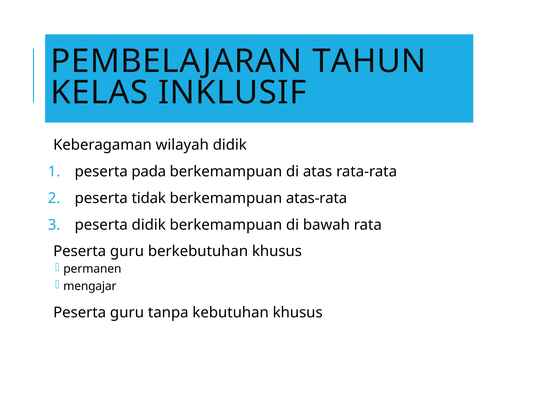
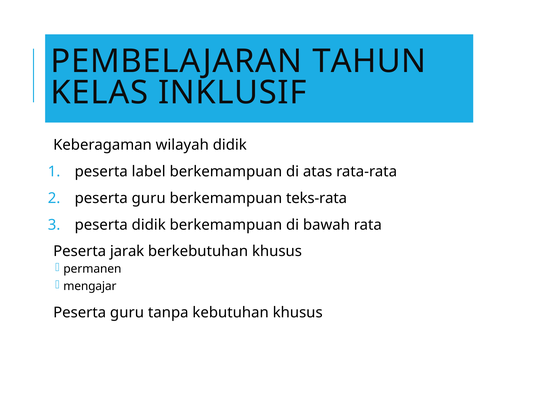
pada: pada -> label
tidak at (149, 198): tidak -> guru
atas-rata: atas-rata -> teks-rata
guru at (127, 251): guru -> jarak
